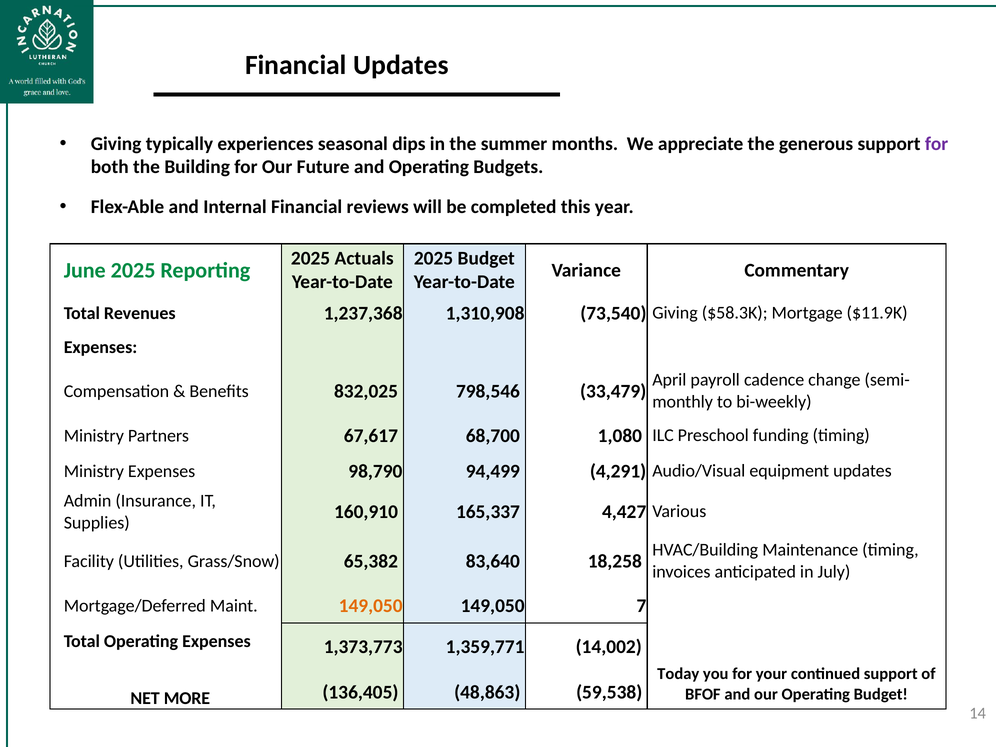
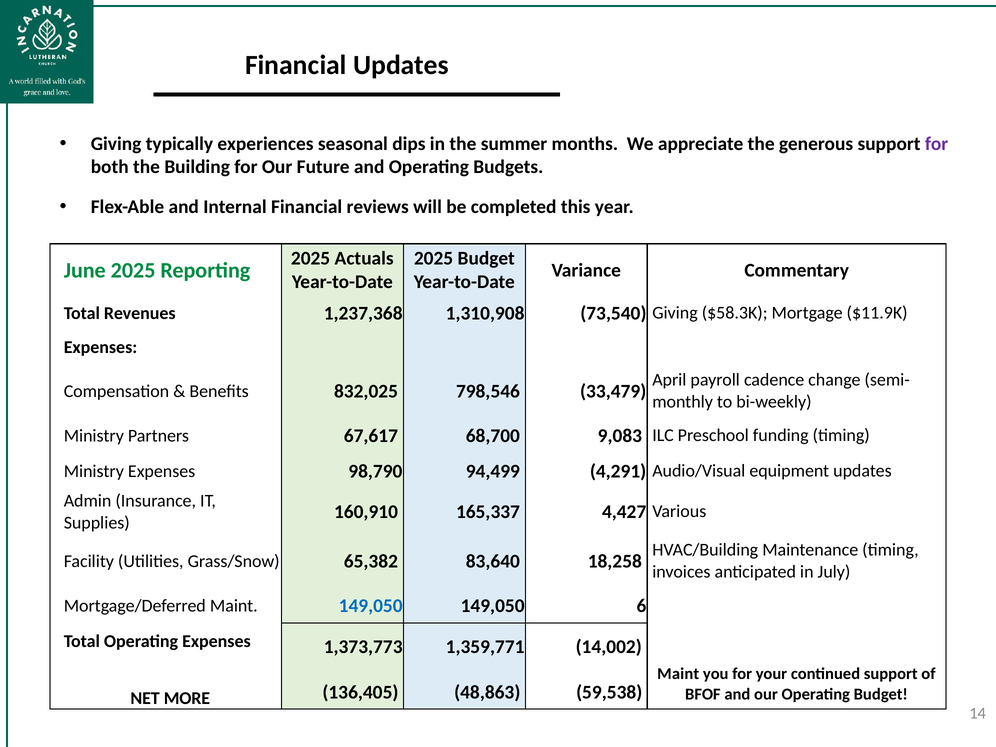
1,080: 1,080 -> 9,083
149,050 at (371, 606) colour: orange -> blue
7: 7 -> 6
Today at (678, 674): Today -> Maint
